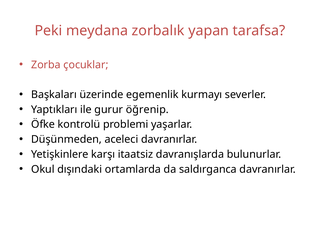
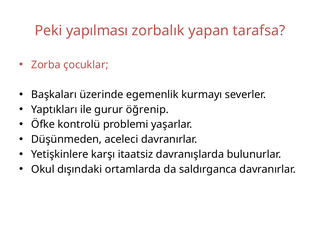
meydana: meydana -> yapılması
